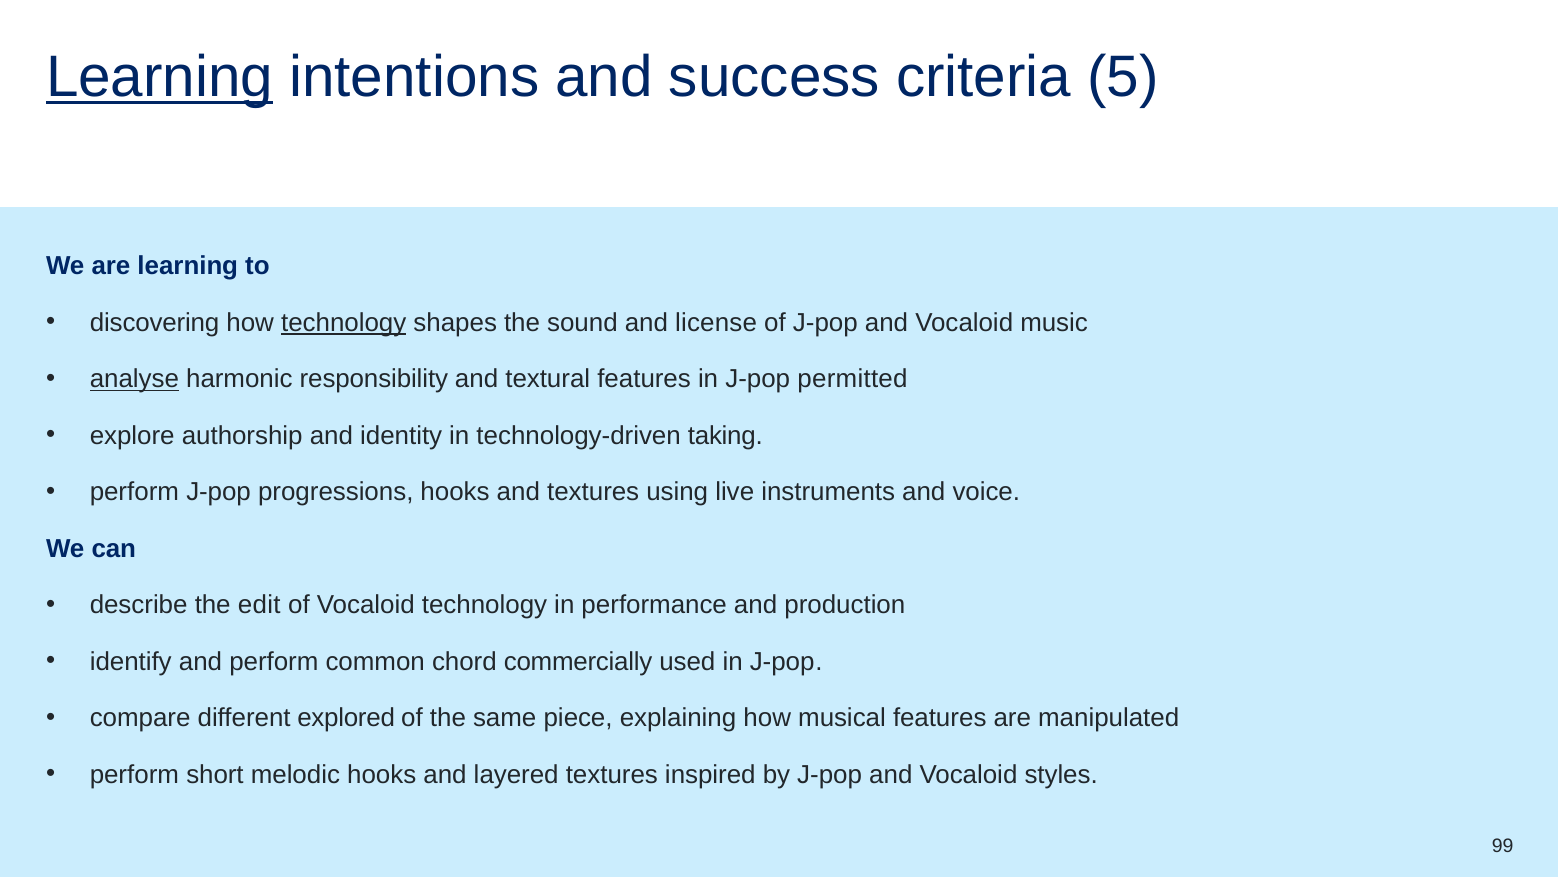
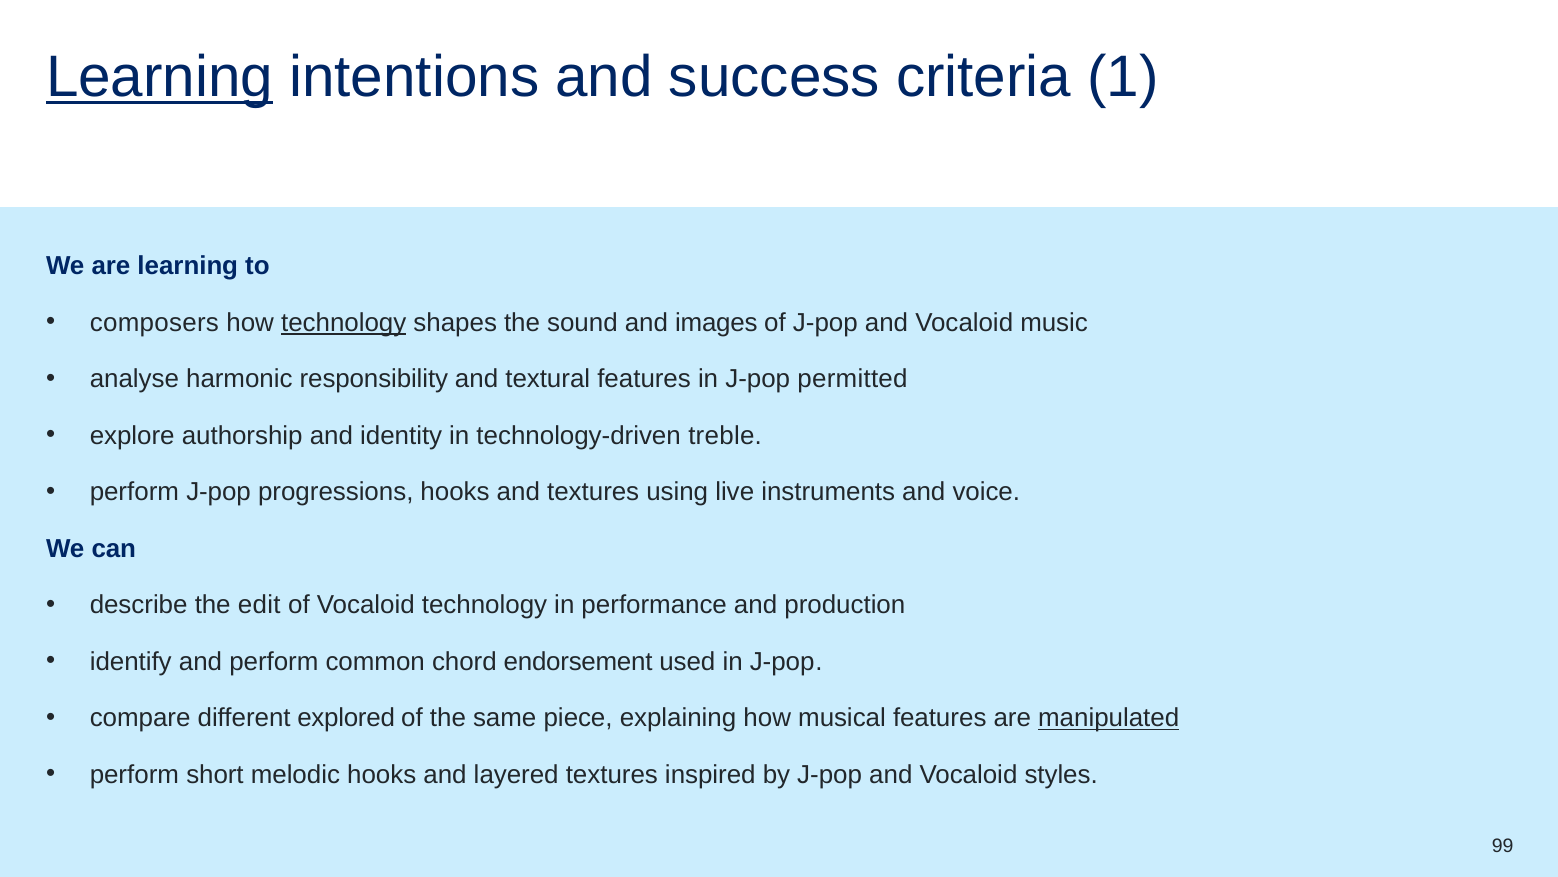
5: 5 -> 1
discovering: discovering -> composers
license: license -> images
analyse underline: present -> none
taking: taking -> treble
commercially: commercially -> endorsement
manipulated underline: none -> present
